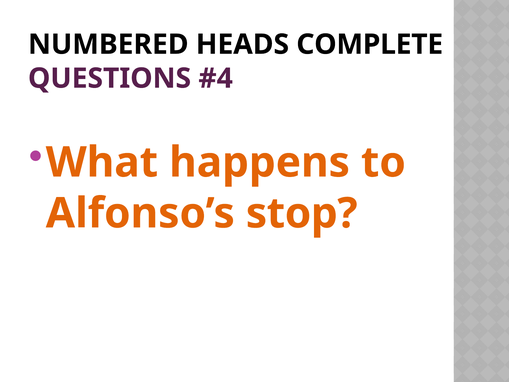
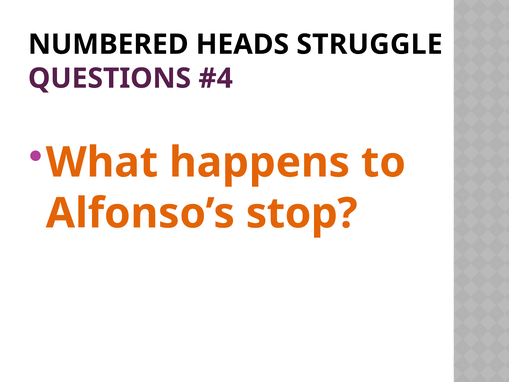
COMPLETE: COMPLETE -> STRUGGLE
